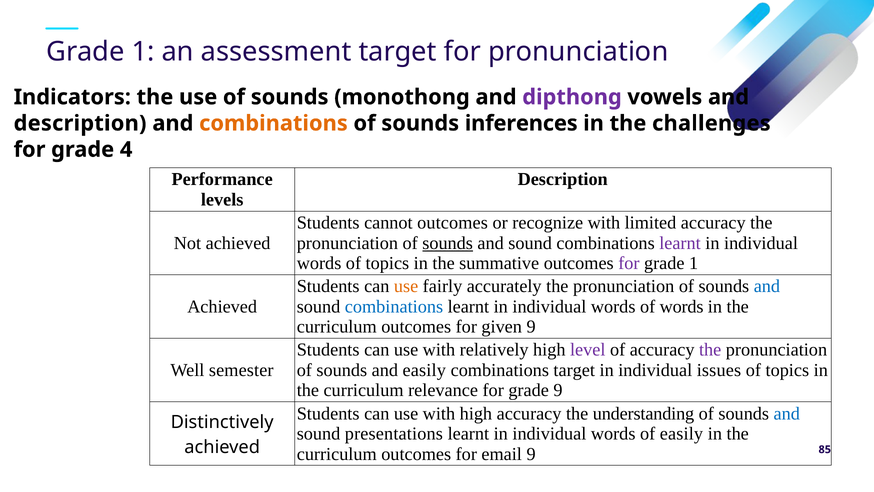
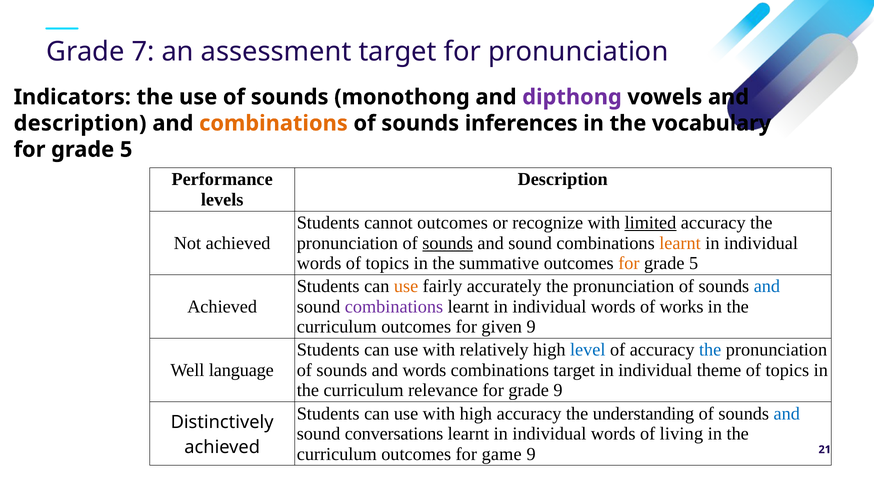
1 at (143, 52): 1 -> 7
challenges: challenges -> vocabulary
4 at (126, 149): 4 -> 5
limited underline: none -> present
learnt at (680, 243) colour: purple -> orange
for at (629, 263) colour: purple -> orange
1 at (694, 263): 1 -> 5
combinations at (394, 306) colour: blue -> purple
of words: words -> works
level colour: purple -> blue
the at (710, 350) colour: purple -> blue
semester: semester -> language
and easily: easily -> words
issues: issues -> theme
presentations: presentations -> conversations
of easily: easily -> living
email: email -> game
85: 85 -> 21
